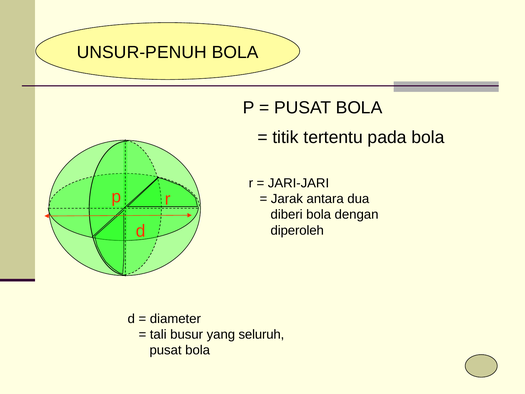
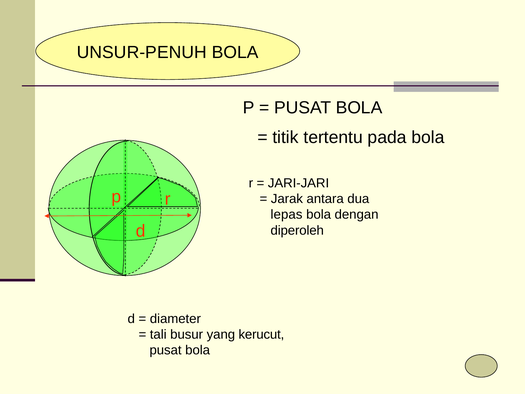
diberi: diberi -> lepas
seluruh: seluruh -> kerucut
